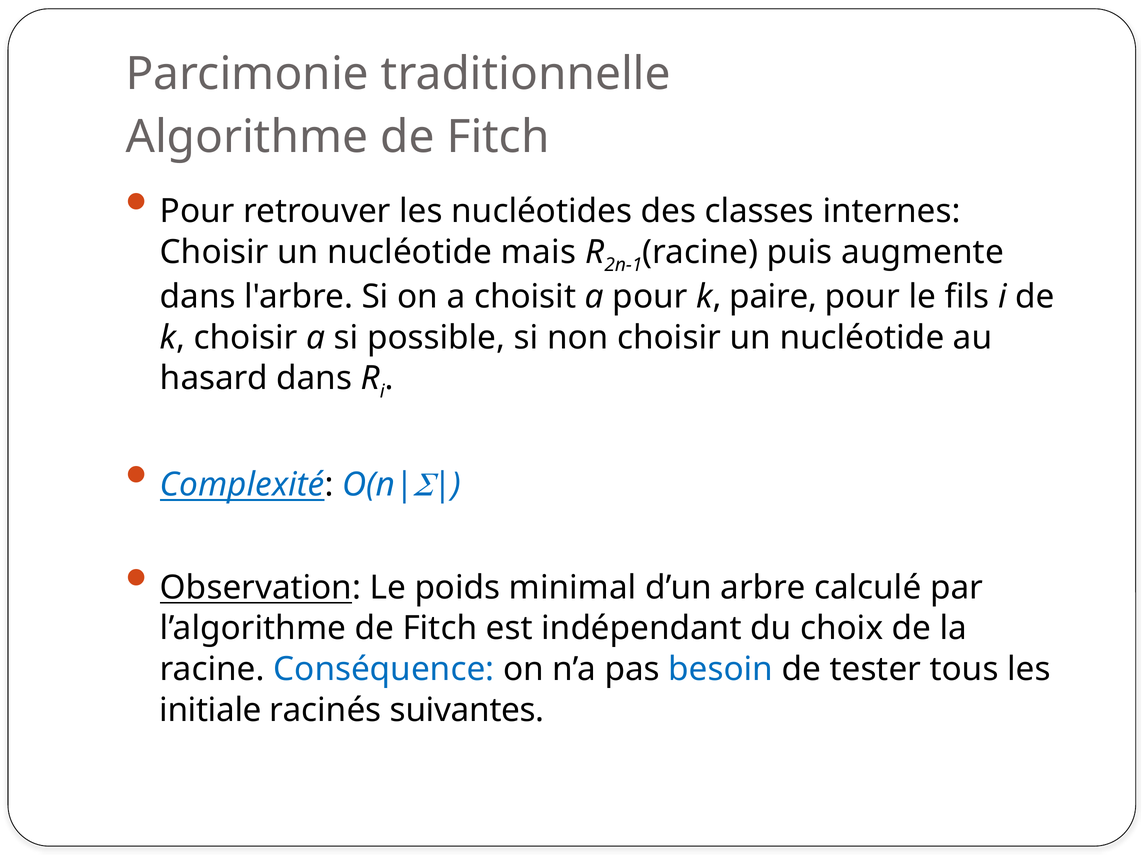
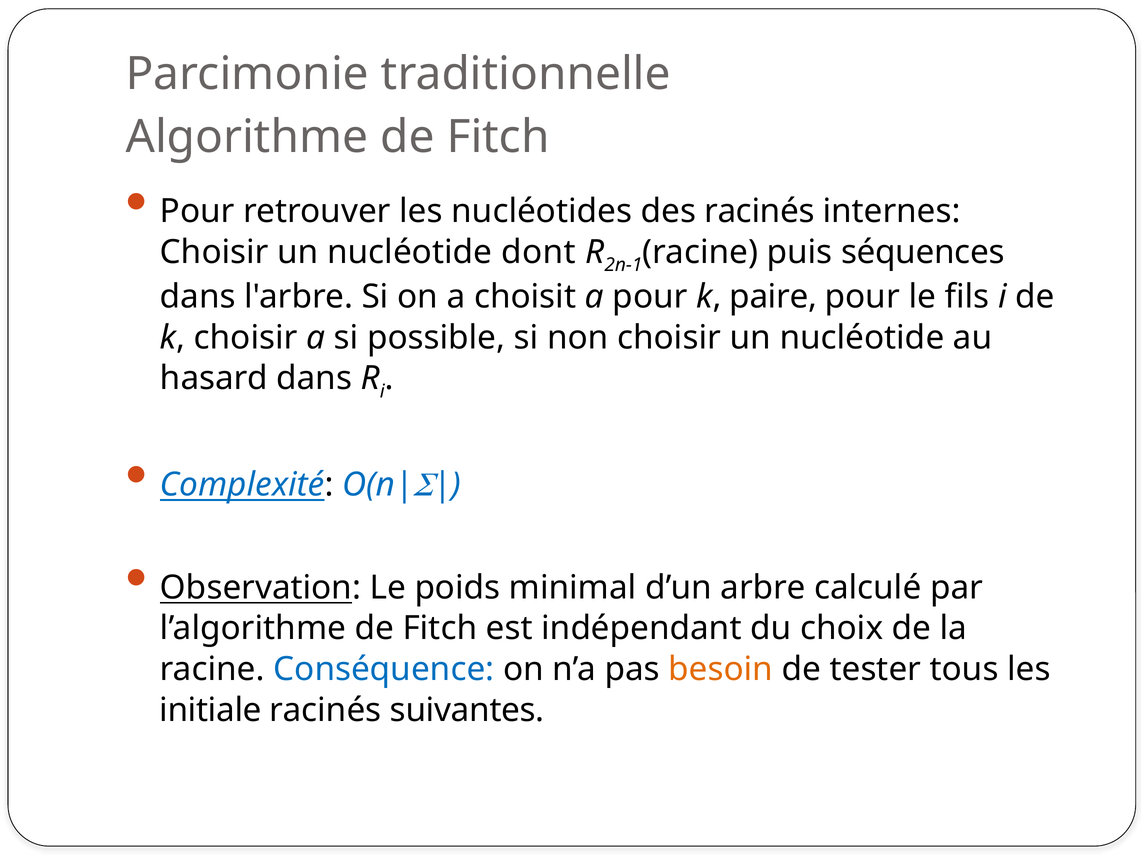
des classes: classes -> racinés
mais: mais -> dont
augmente: augmente -> séquences
besoin colour: blue -> orange
